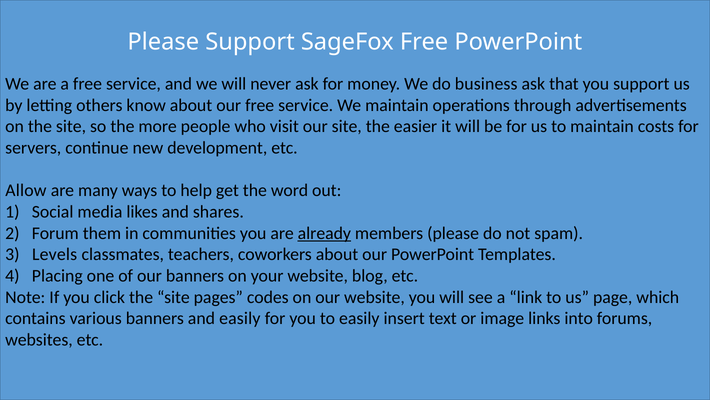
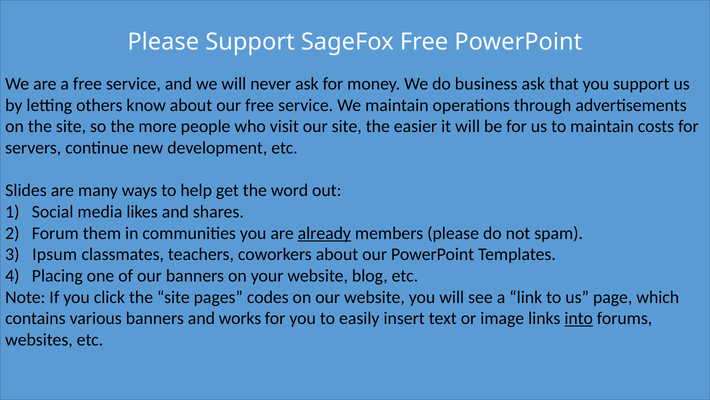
Allow: Allow -> Slides
Levels: Levels -> Ipsum
and easily: easily -> works
into underline: none -> present
